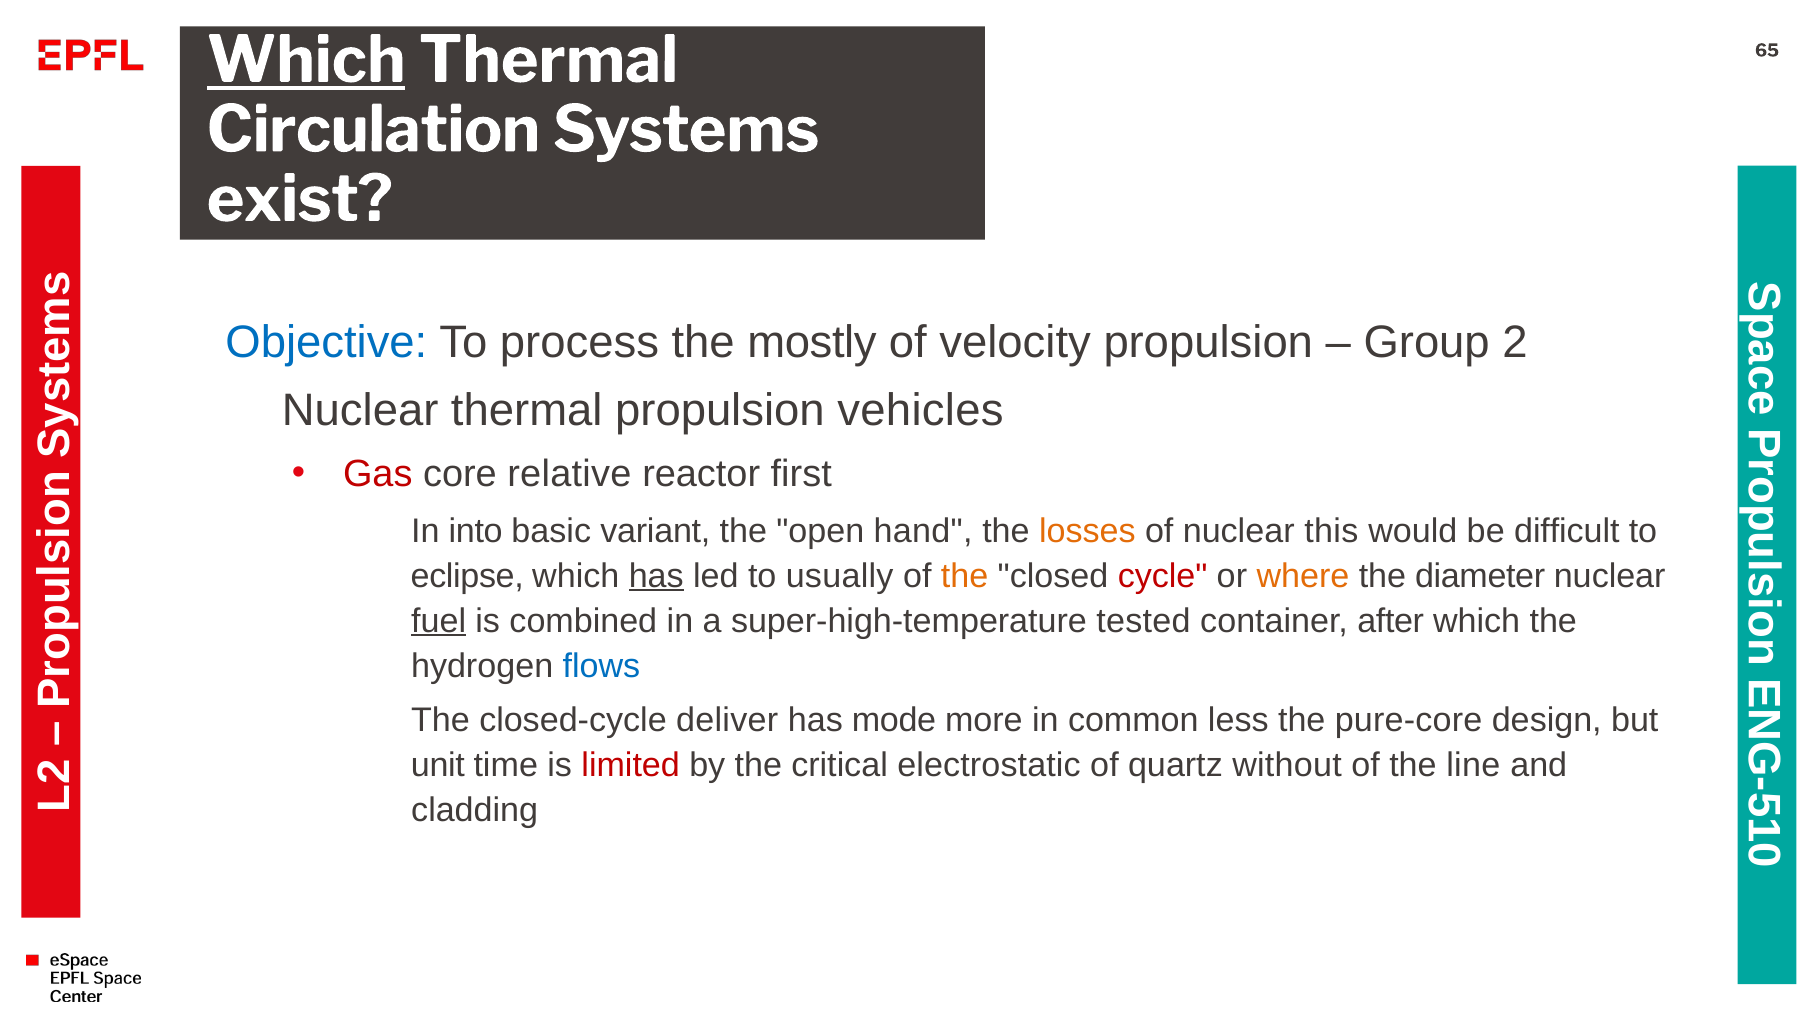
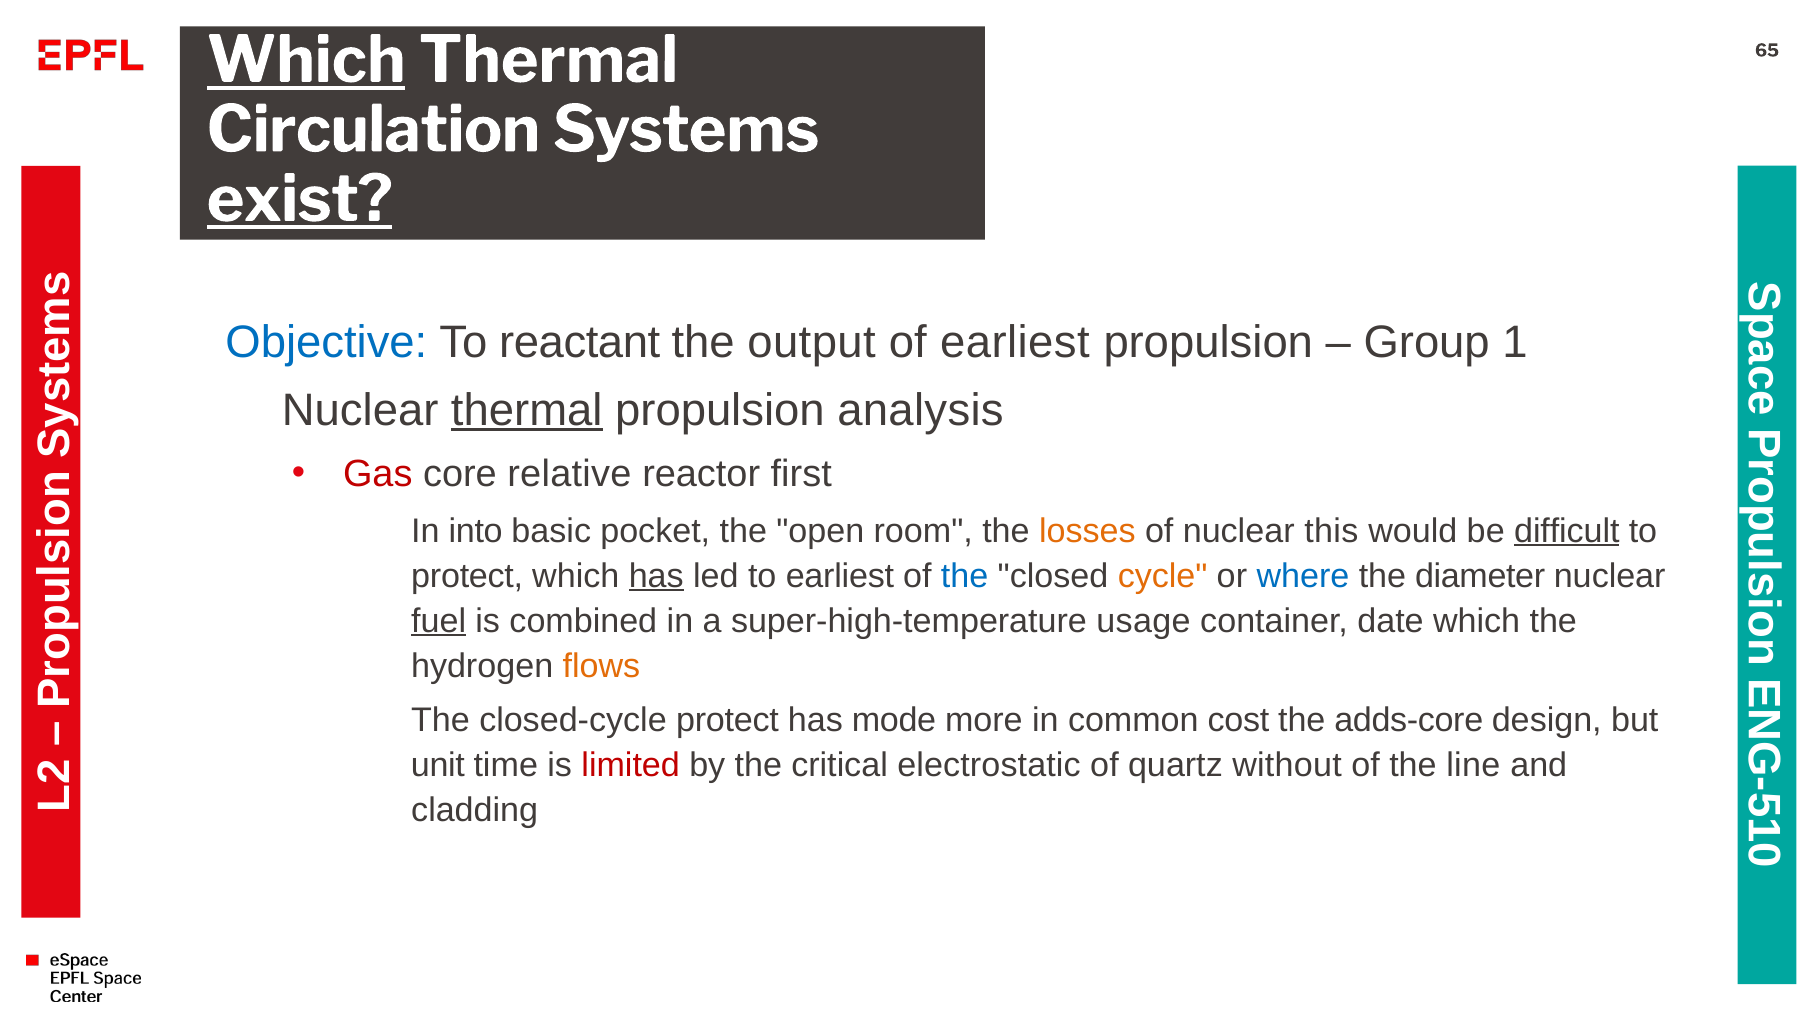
exist underline: none -> present
process: process -> reactant
mostly: mostly -> output
of velocity: velocity -> earliest
Group 2: 2 -> 1
thermal at (527, 410) underline: none -> present
vehicles: vehicles -> analysis
variant: variant -> pocket
hand: hand -> room
difficult underline: none -> present
eclipse at (467, 576): eclipse -> protect
to usually: usually -> earliest
the at (965, 576) colour: orange -> blue
cycle colour: red -> orange
where colour: orange -> blue
tested: tested -> usage
after: after -> date
flows colour: blue -> orange
closed-cycle deliver: deliver -> protect
less: less -> cost
pure-core: pure-core -> adds-core
